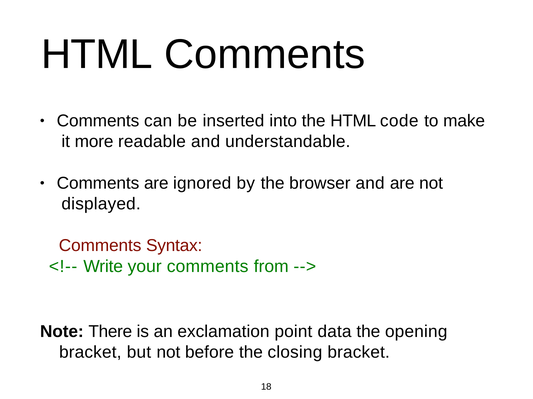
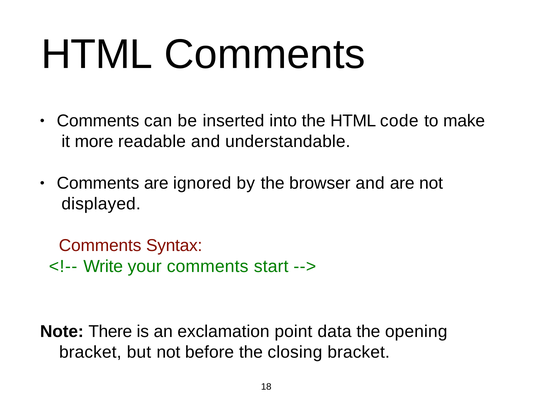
from: from -> start
